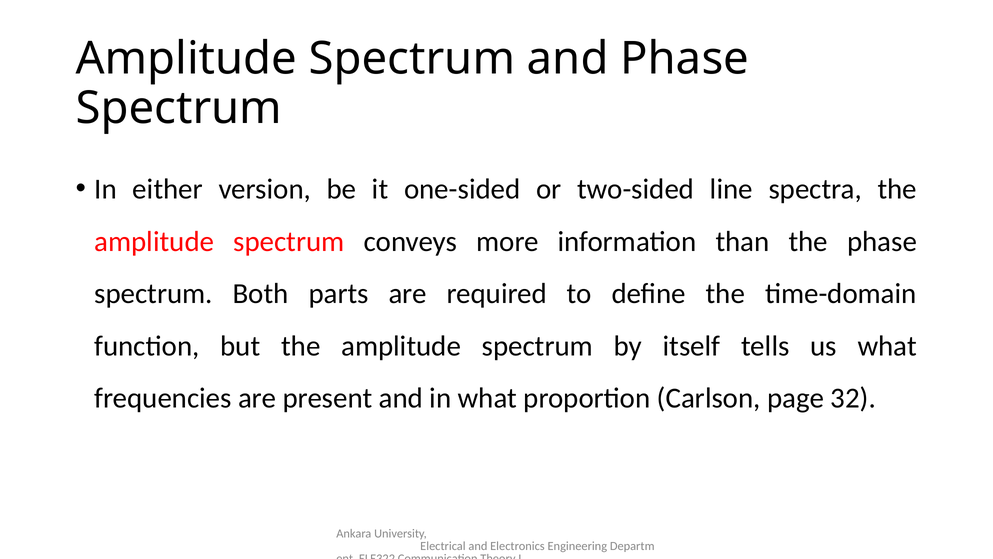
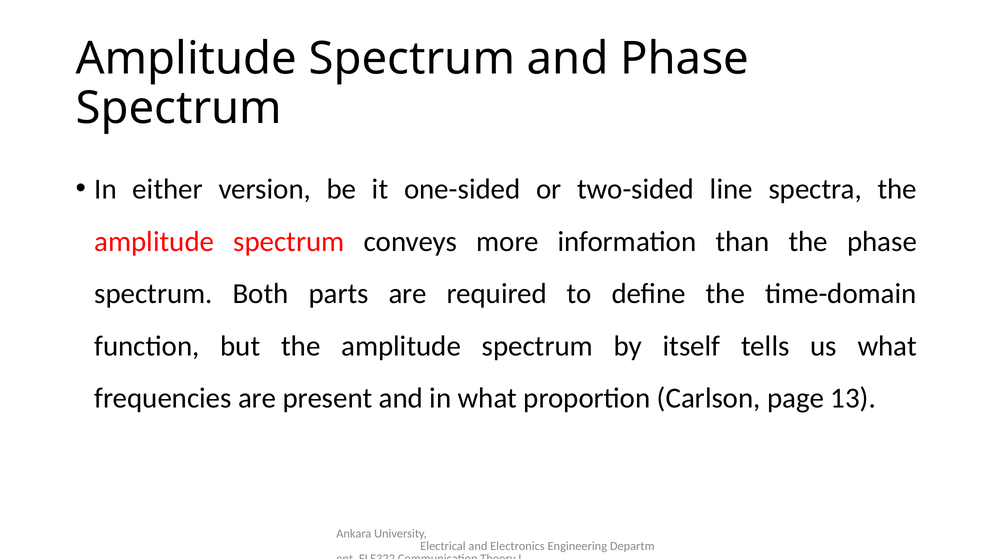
32: 32 -> 13
